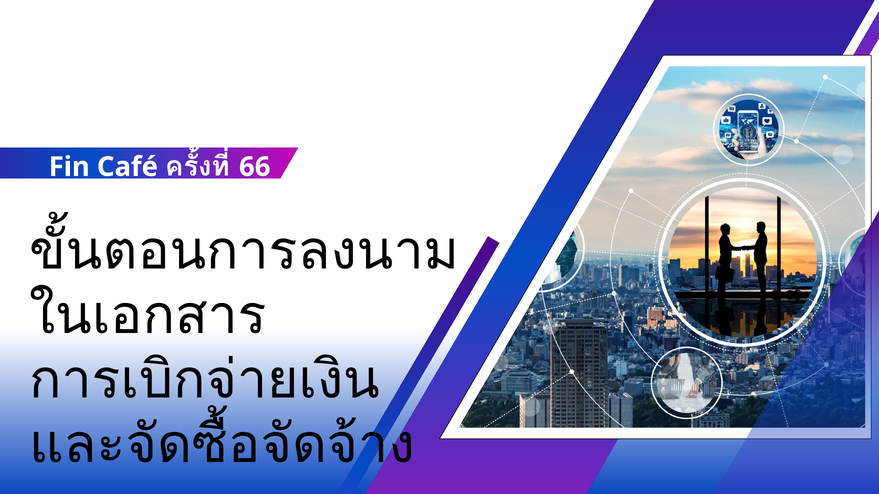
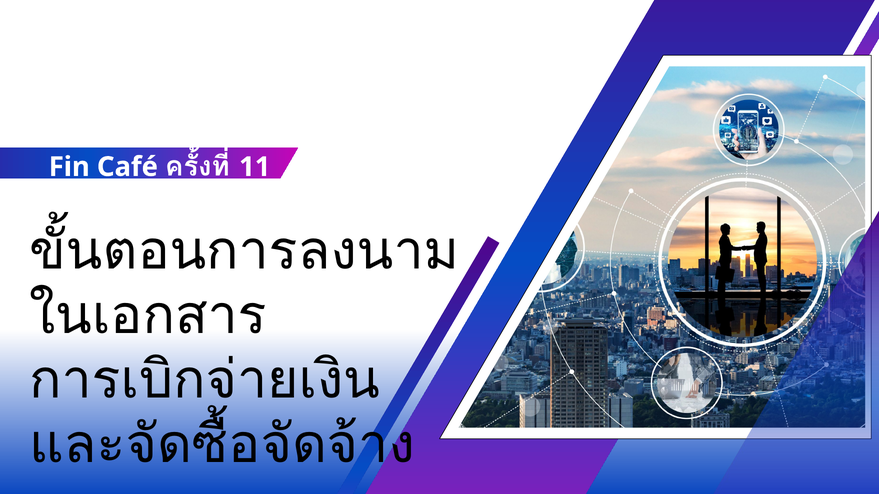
66: 66 -> 11
